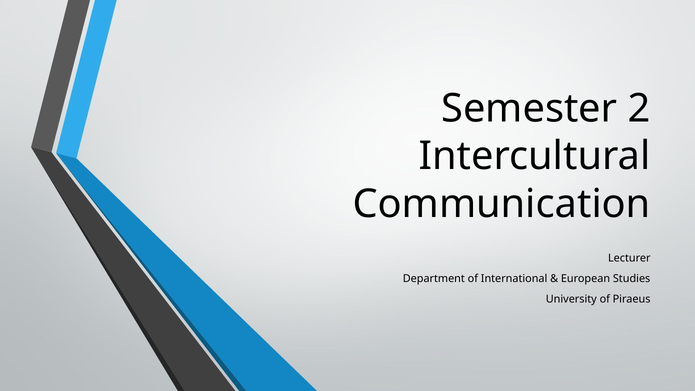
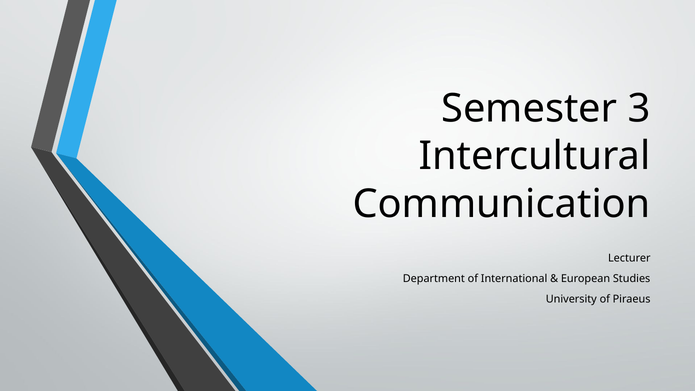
2: 2 -> 3
